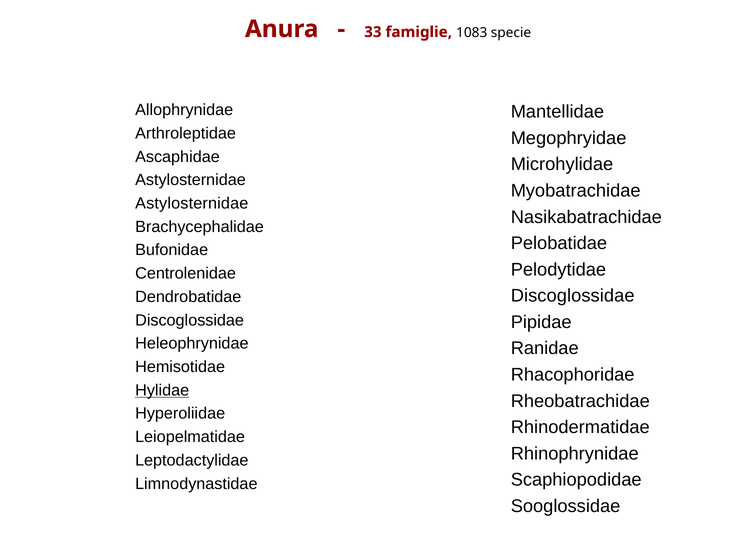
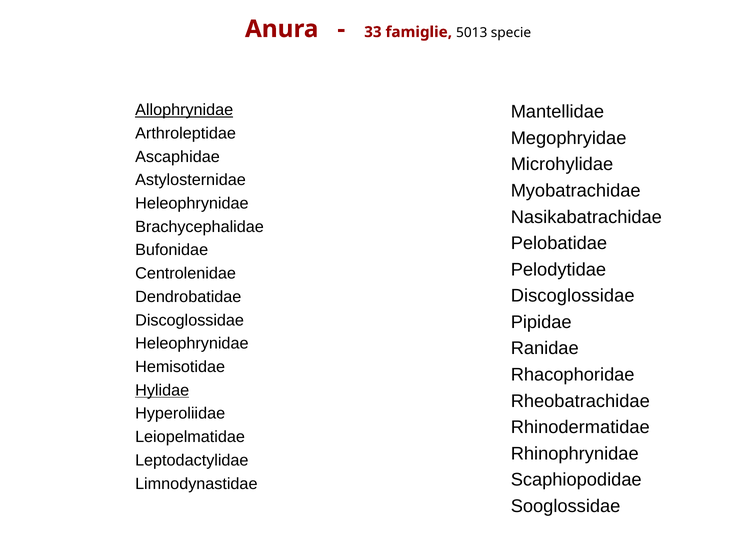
1083: 1083 -> 5013
Allophrynidae underline: none -> present
Astylosternidae at (192, 203): Astylosternidae -> Heleophrynidae
